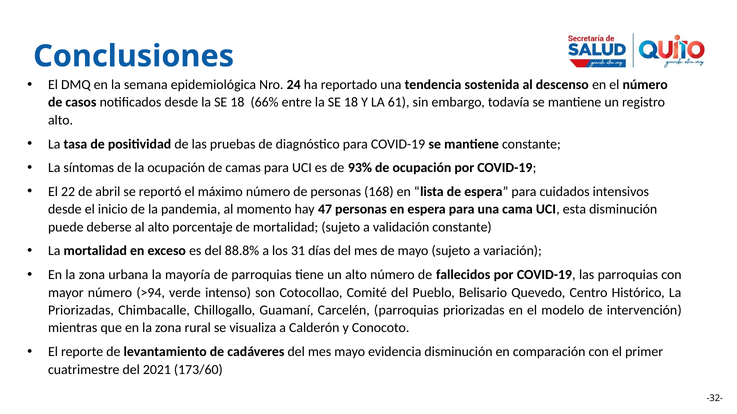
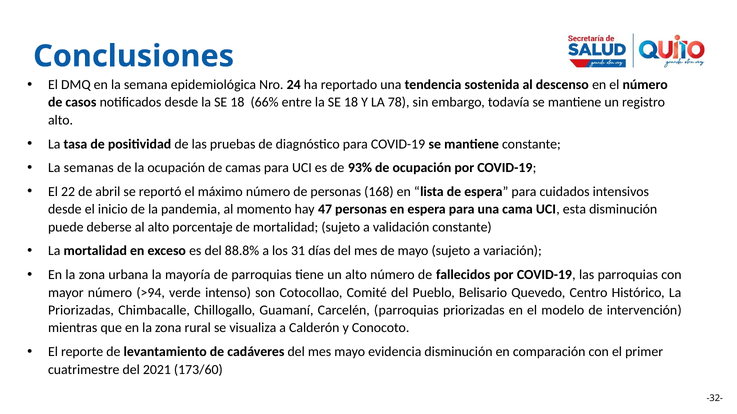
61: 61 -> 78
síntomas: síntomas -> semanas
